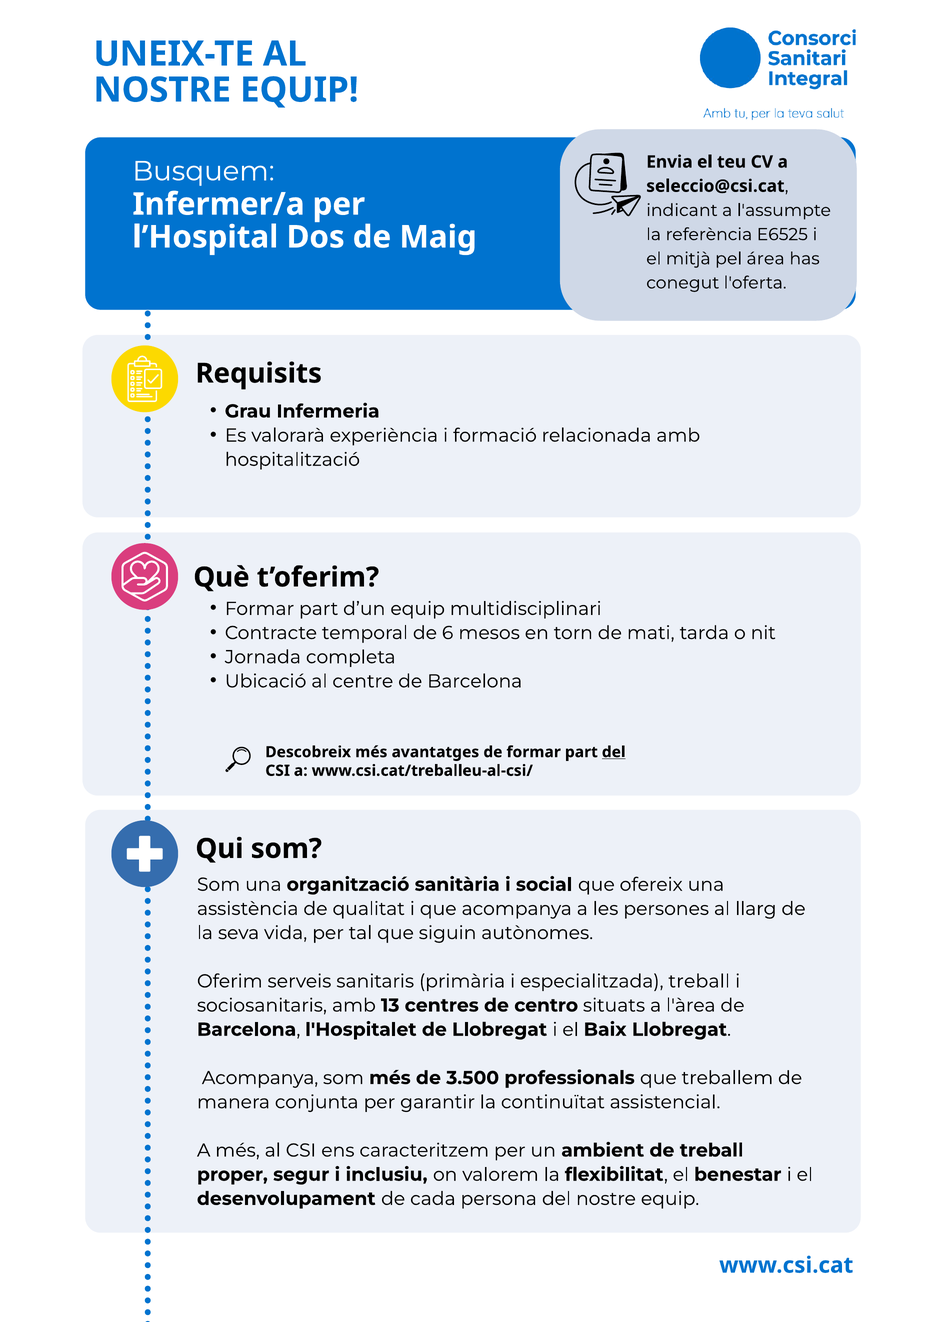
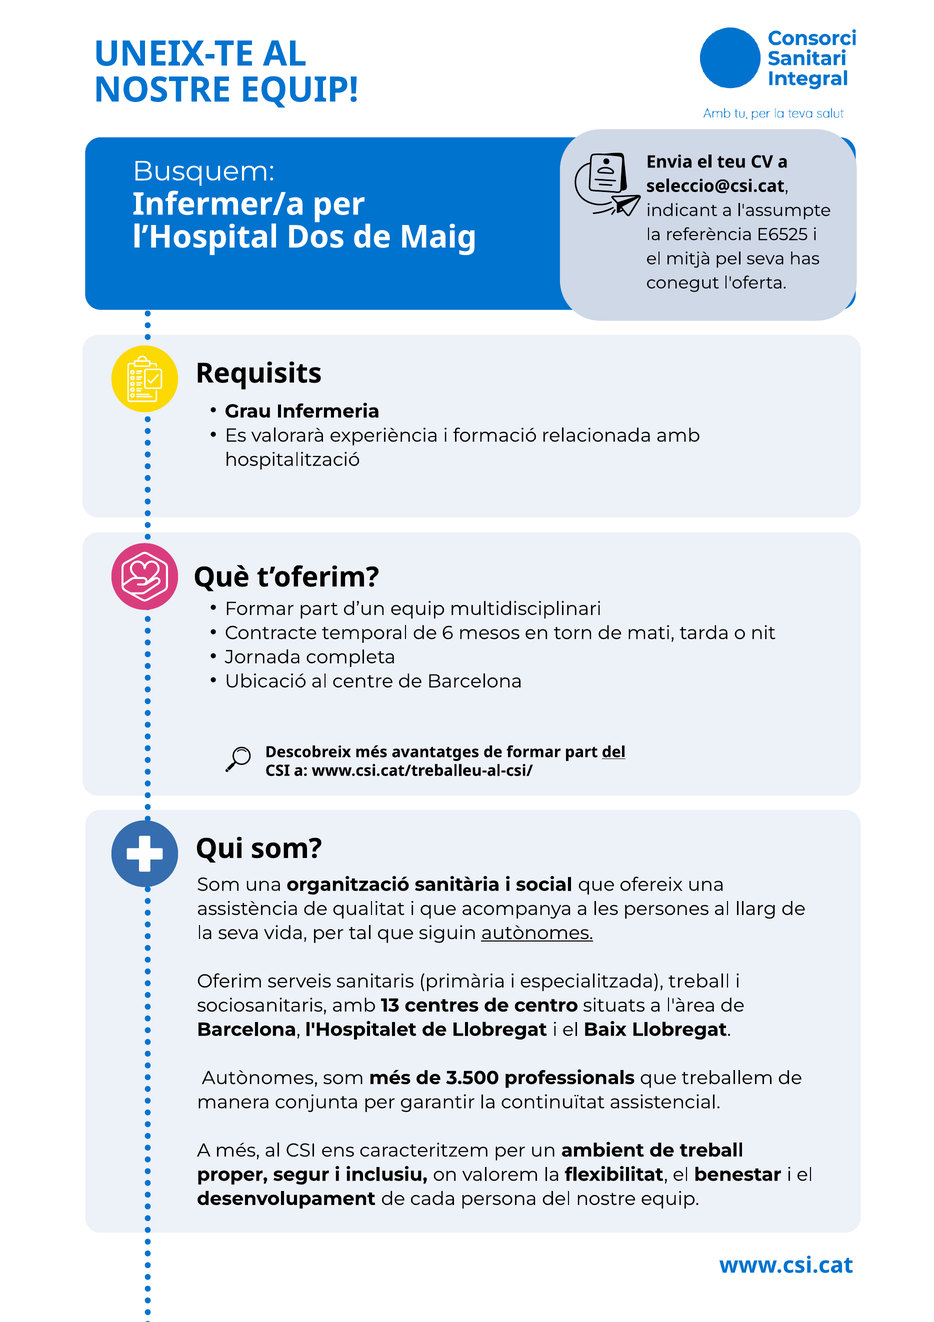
pel área: área -> seva
autònomes at (537, 933) underline: none -> present
Acompanya at (260, 1078): Acompanya -> Autònomes
